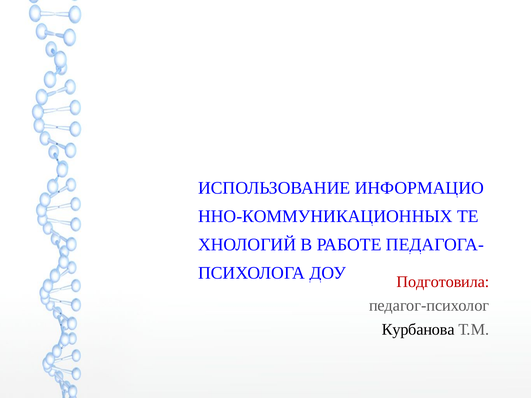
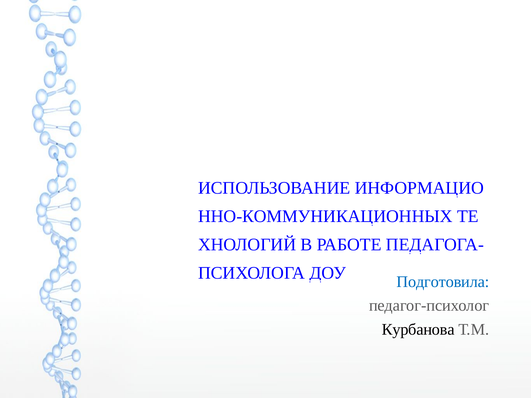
Подготовила colour: red -> blue
